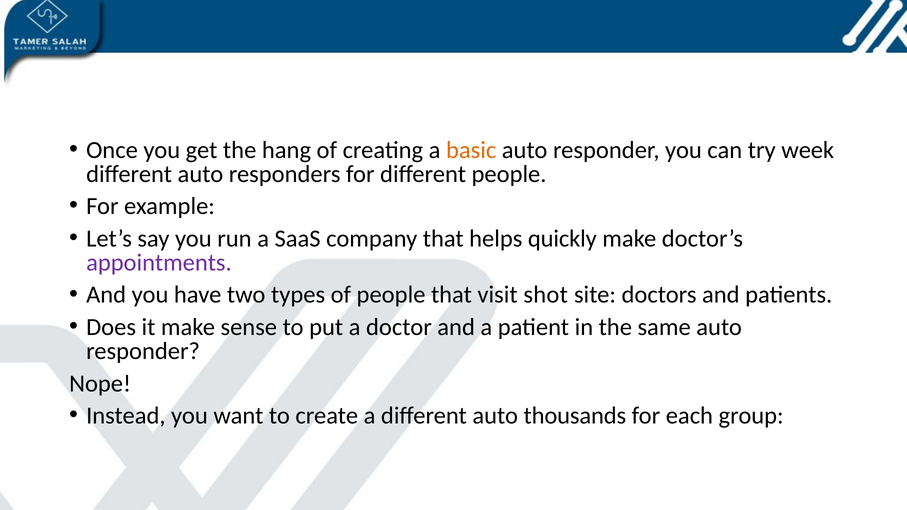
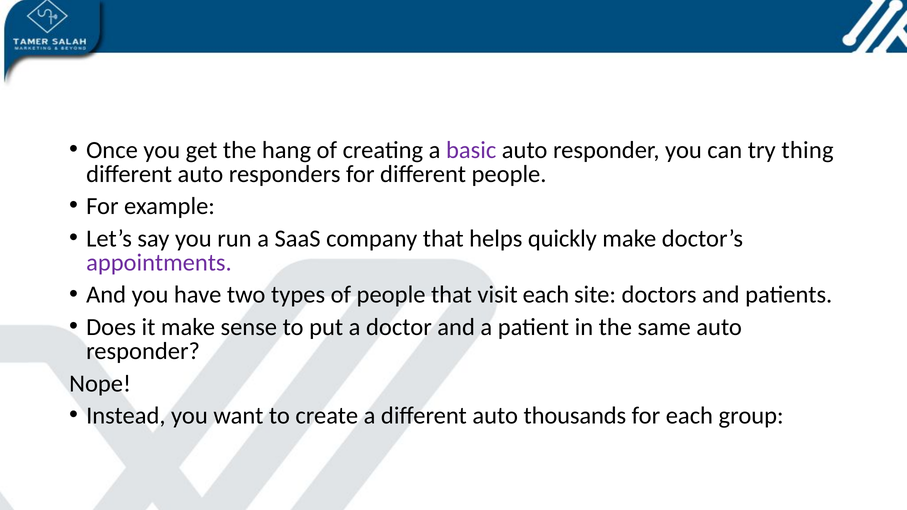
basic colour: orange -> purple
week: week -> thing
visit shot: shot -> each
